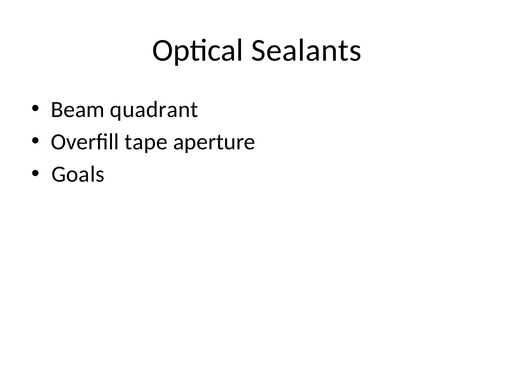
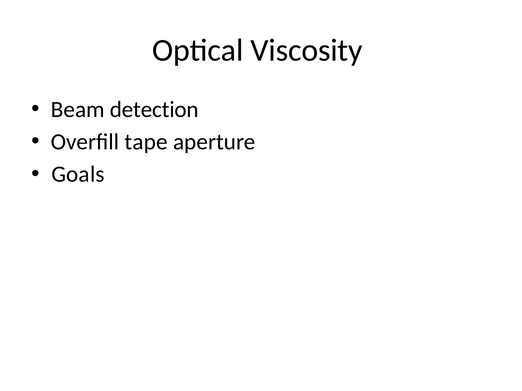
Sealants: Sealants -> Viscosity
quadrant: quadrant -> detection
